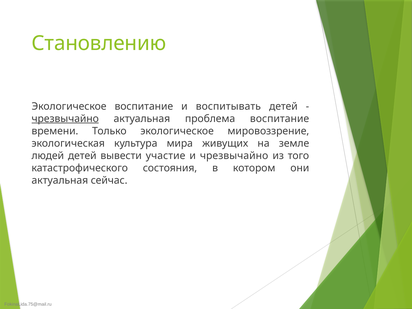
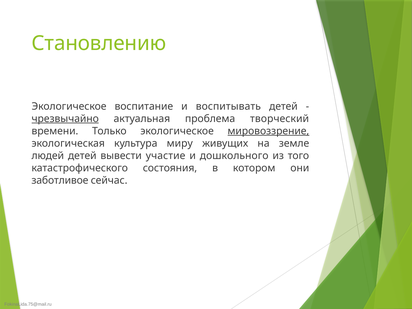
проблема воспитание: воспитание -> творческий
мировоззрение underline: none -> present
мира: мира -> миру
и чрезвычайно: чрезвычайно -> дошкольного
актуальная at (60, 180): актуальная -> заботливое
